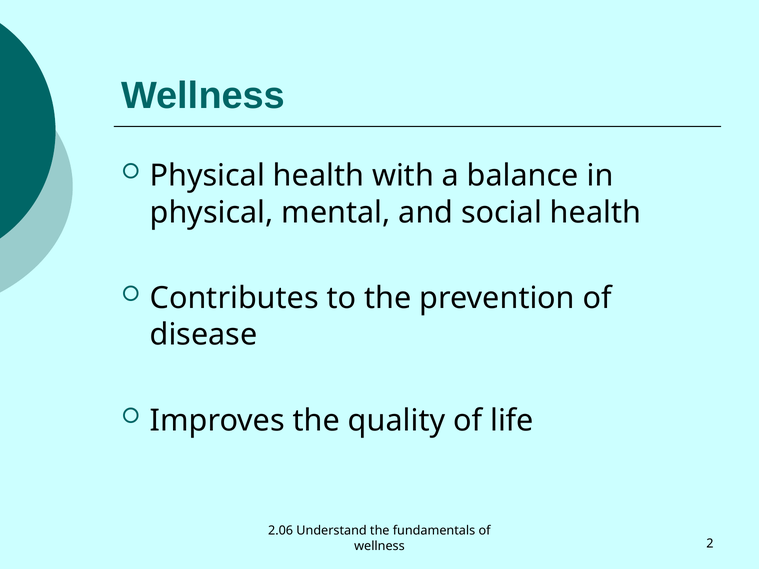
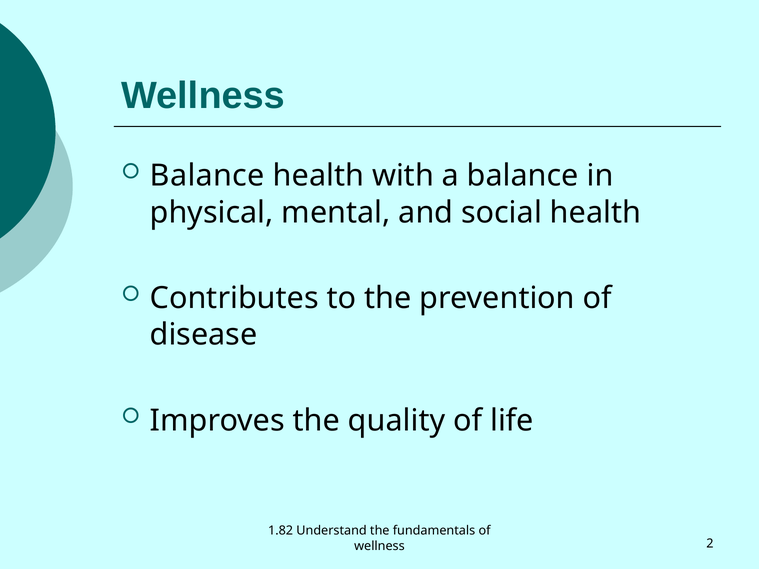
Physical at (207, 176): Physical -> Balance
2.06: 2.06 -> 1.82
